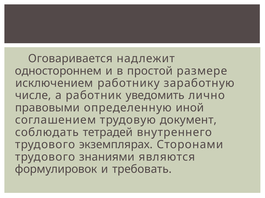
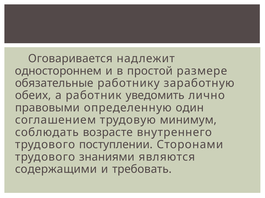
исключением: исключением -> обязательные
числе: числе -> обеих
иной: иной -> один
документ: документ -> минимум
тетрадей: тетрадей -> возрасте
экземплярах: экземплярах -> поступлении
формулировок: формулировок -> содержащими
